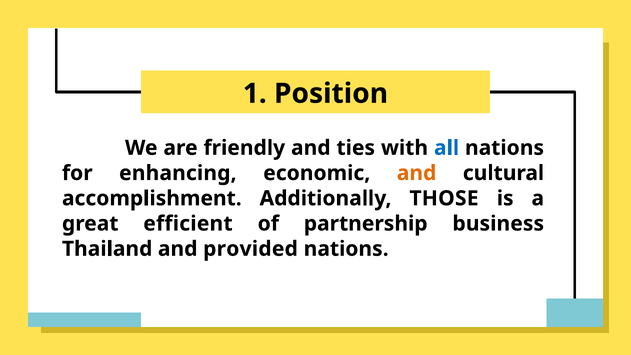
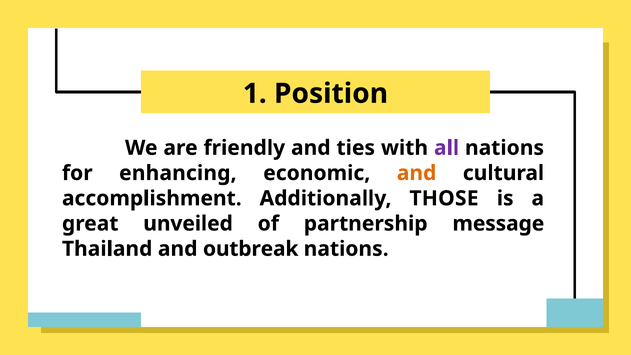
all colour: blue -> purple
efficient: efficient -> unveiled
business: business -> message
provided: provided -> outbreak
